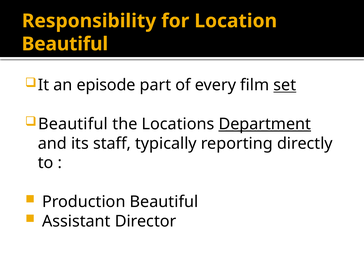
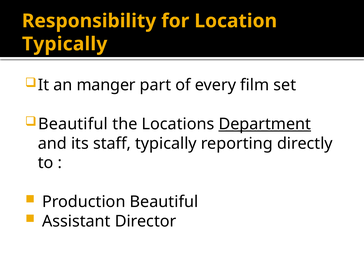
Beautiful at (65, 44): Beautiful -> Typically
episode: episode -> manger
set underline: present -> none
